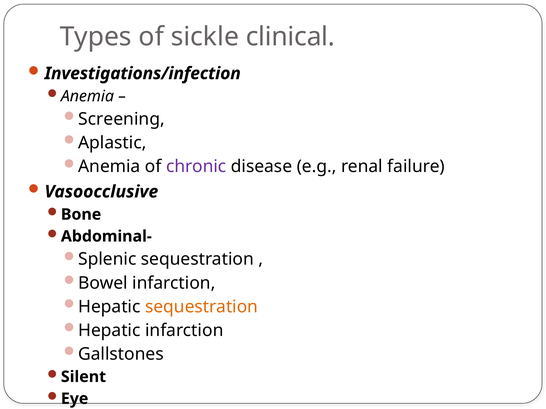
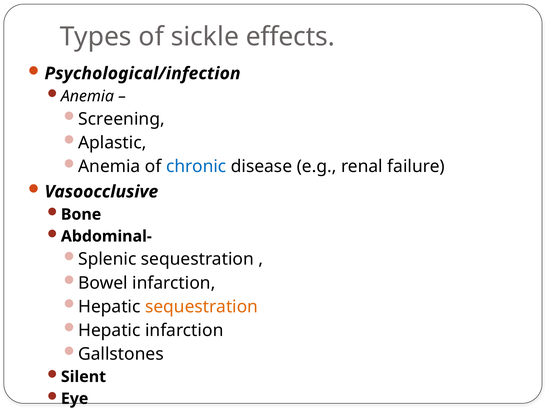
clinical: clinical -> effects
Investigations/infection: Investigations/infection -> Psychological/infection
chronic colour: purple -> blue
